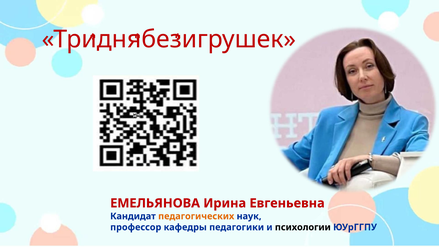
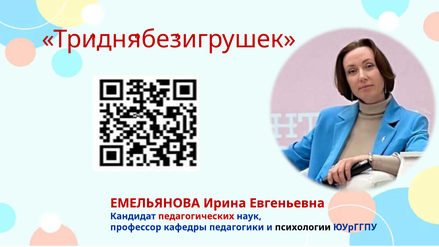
педагогических colour: orange -> red
